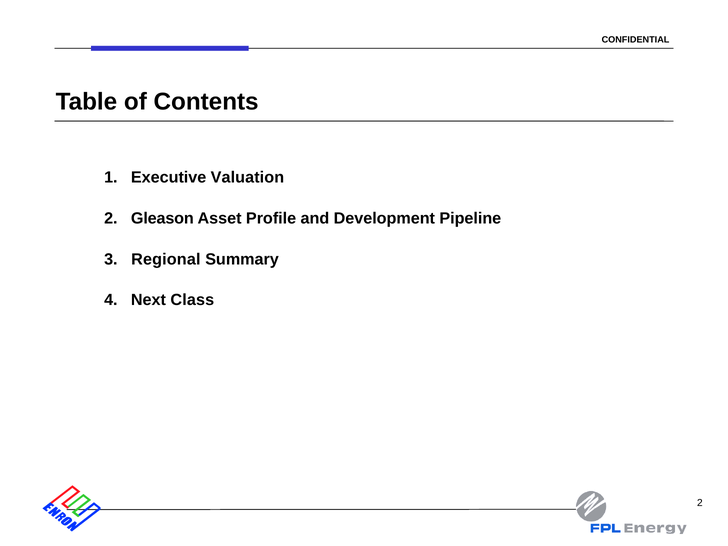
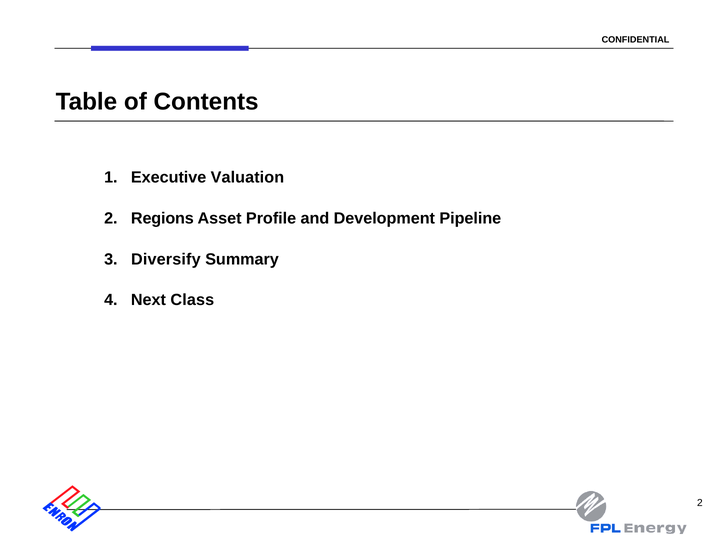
Gleason: Gleason -> Regions
Regional: Regional -> Diversify
